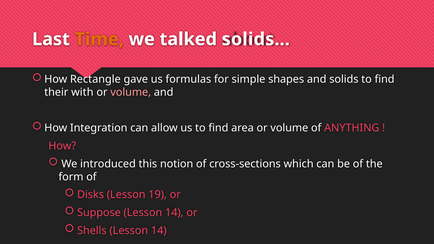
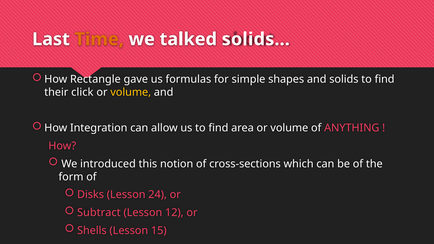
with: with -> click
volume at (131, 92) colour: pink -> yellow
19: 19 -> 24
Suppose: Suppose -> Subtract
14 at (174, 213): 14 -> 12
Shells Lesson 14: 14 -> 15
